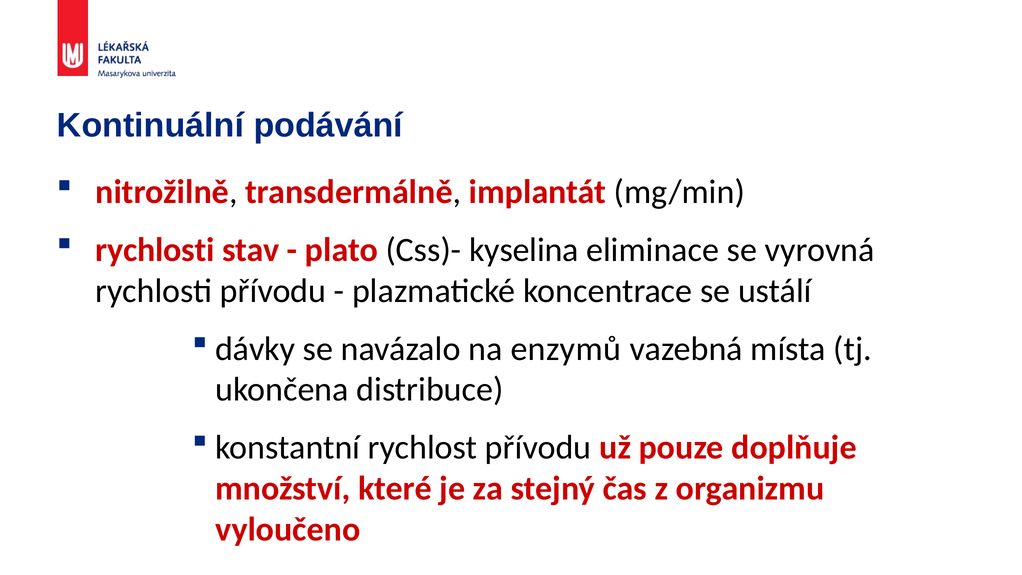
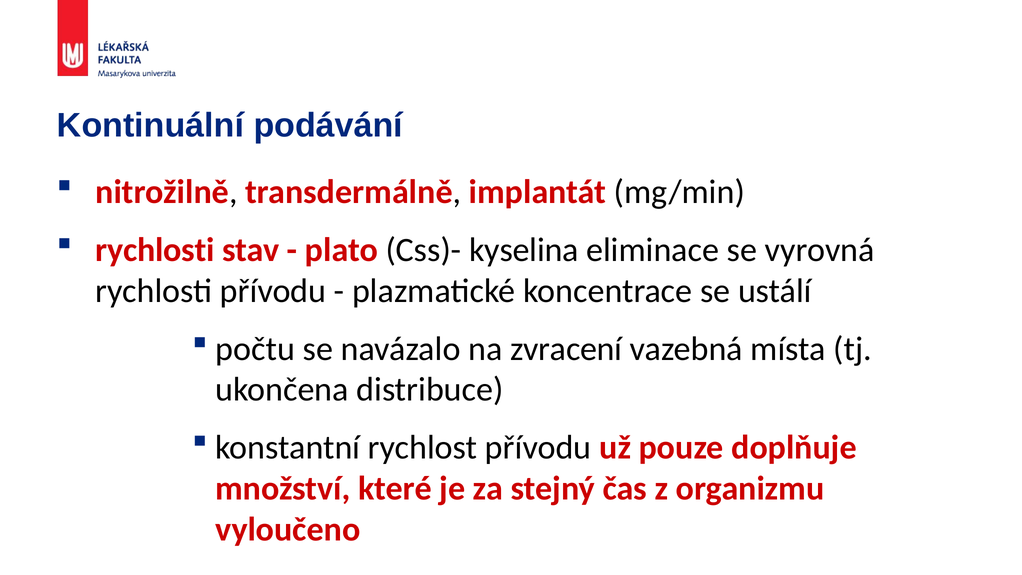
dávky: dávky -> počtu
enzymů: enzymů -> zvracení
